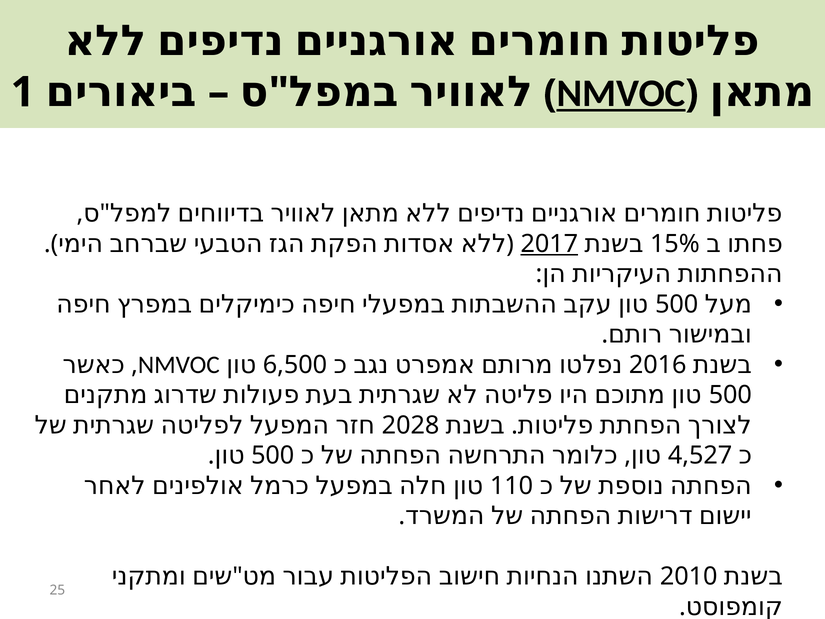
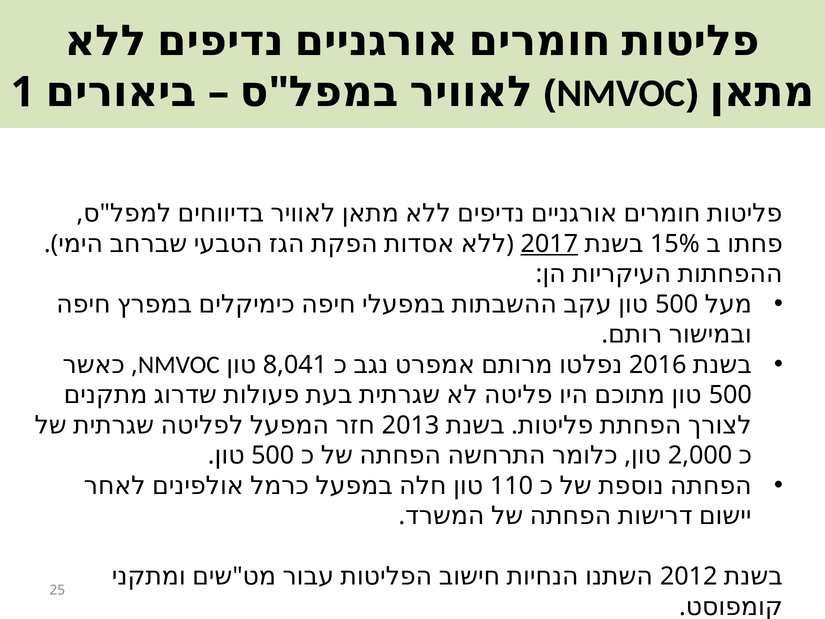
NMVOC at (621, 93) underline: present -> none
6,500: 6,500 -> 8,041
2028: 2028 -> 2013
4,527: 4,527 -> 2,000
2010: 2010 -> 2012
